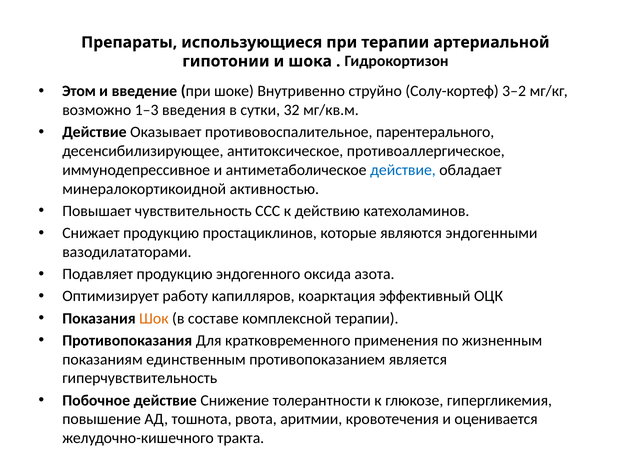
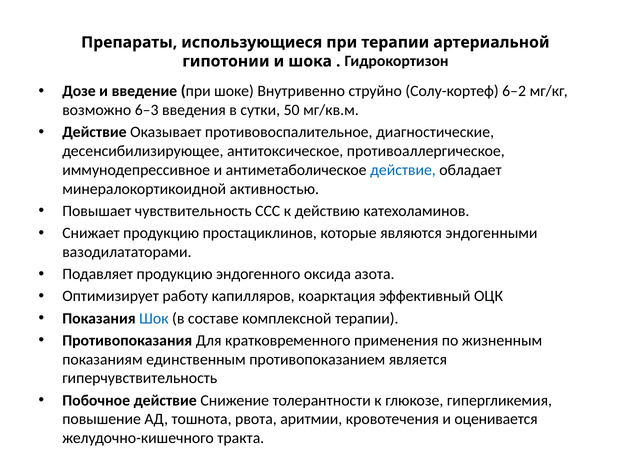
Этом: Этом -> Дозе
3–2: 3–2 -> 6–2
1–3: 1–3 -> 6–3
32: 32 -> 50
парентерального: парентерального -> диагностические
Шок colour: orange -> blue
